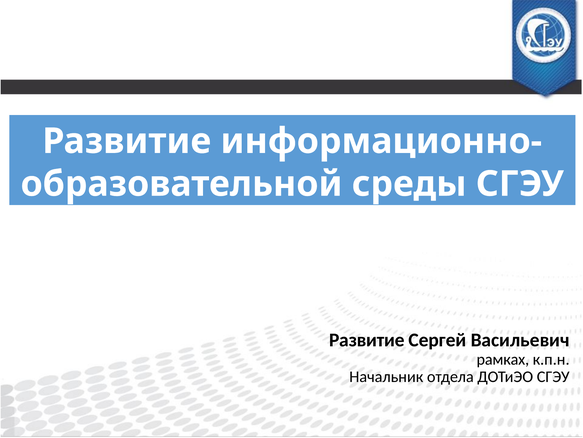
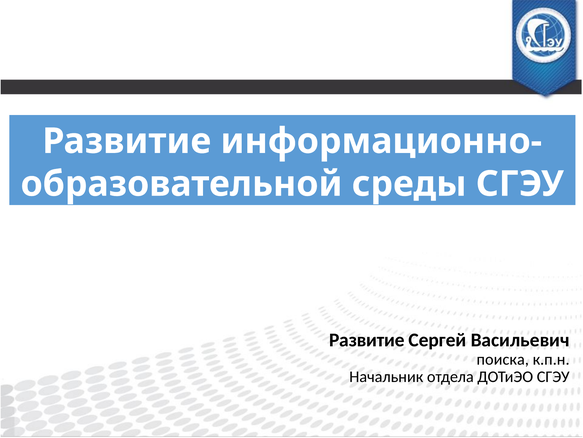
рамках: рамках -> поиска
